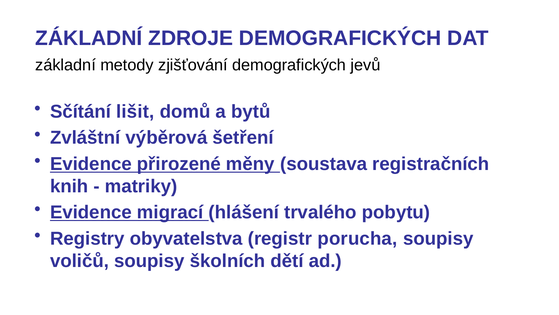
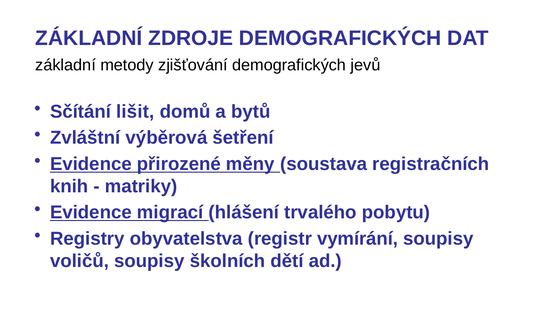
porucha: porucha -> vymírání
